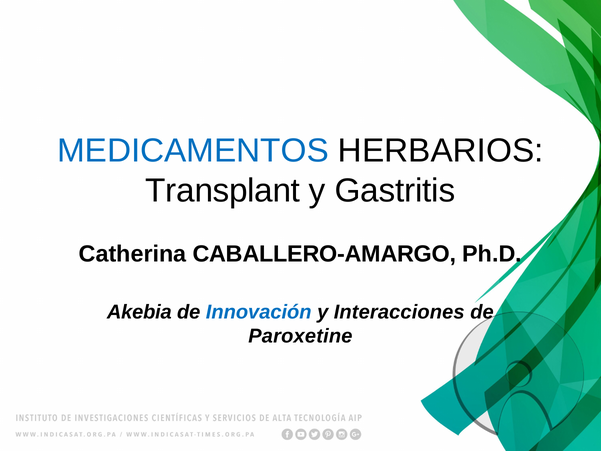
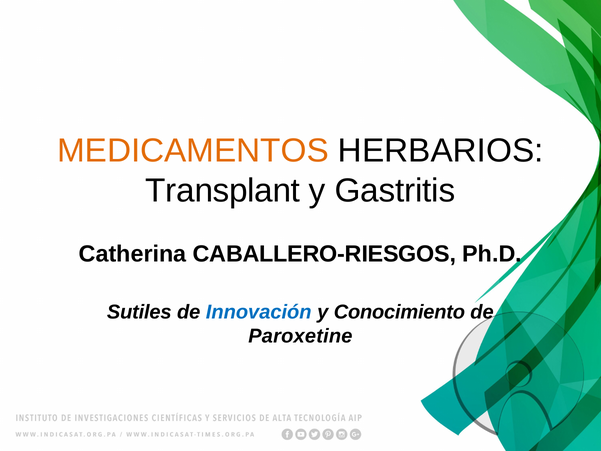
MEDICAMENTOS colour: blue -> orange
CABALLERO-AMARGO: CABALLERO-AMARGO -> CABALLERO-RIESGOS
Akebia: Akebia -> Sutiles
Interacciones: Interacciones -> Conocimiento
